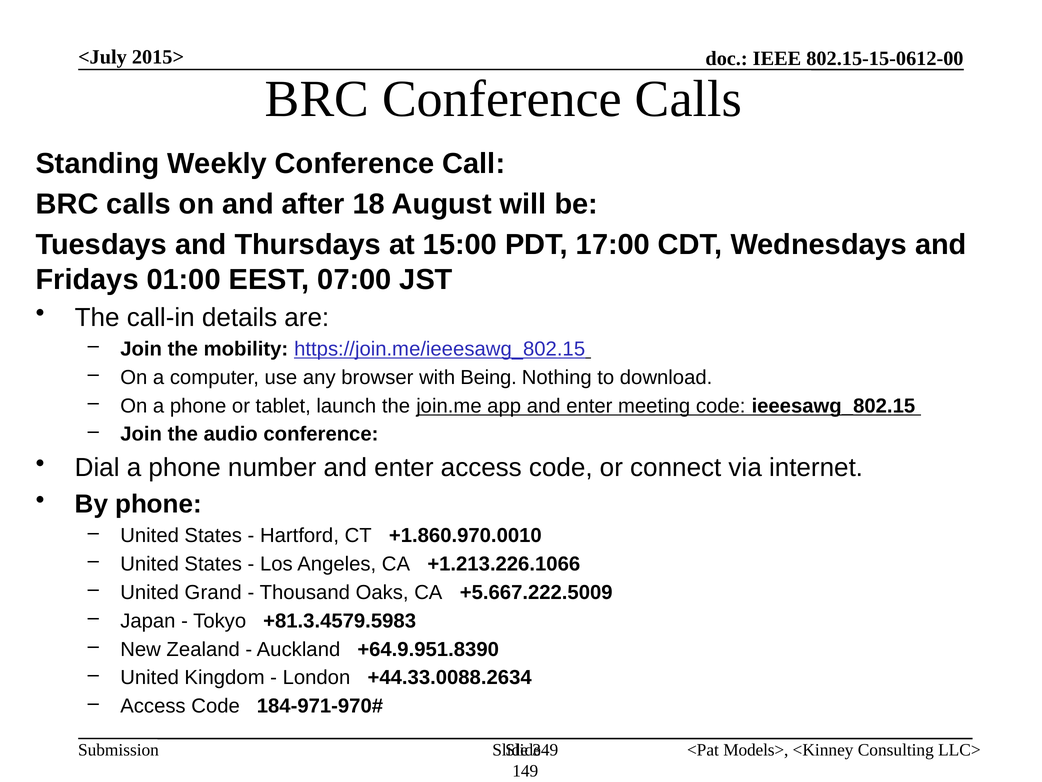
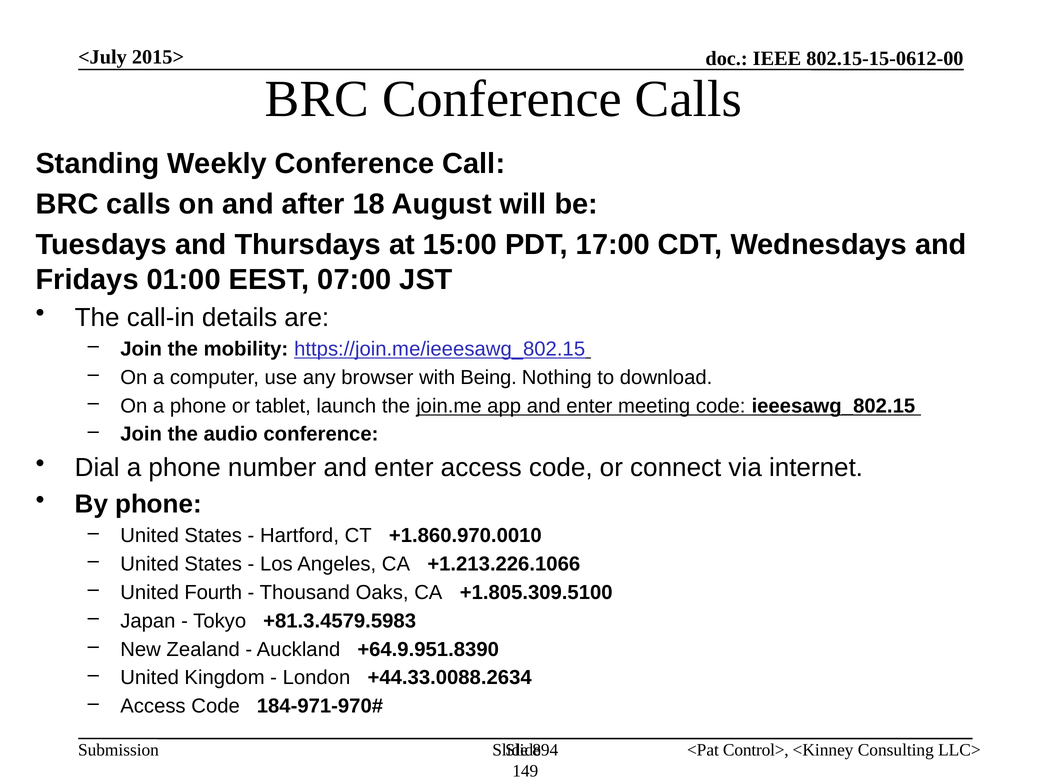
Grand: Grand -> Fourth
+5.667.222.5009: +5.667.222.5009 -> +1.805.309.5100
349: 349 -> 894
Models>: Models> -> Control>
